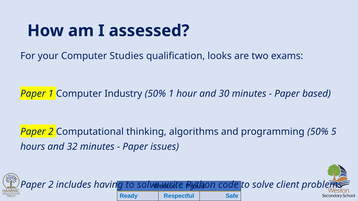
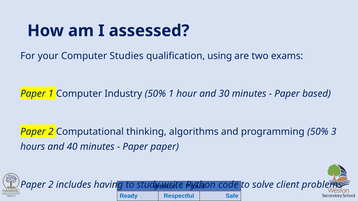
looks: looks -> using
5: 5 -> 3
32: 32 -> 40
issues at (165, 147): issues -> paper
having to solve: solve -> study
